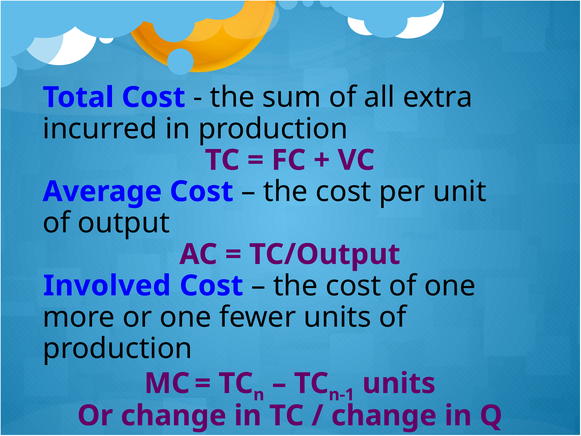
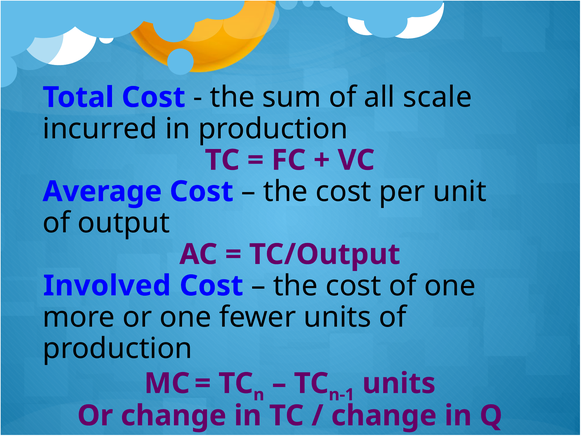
extra: extra -> scale
